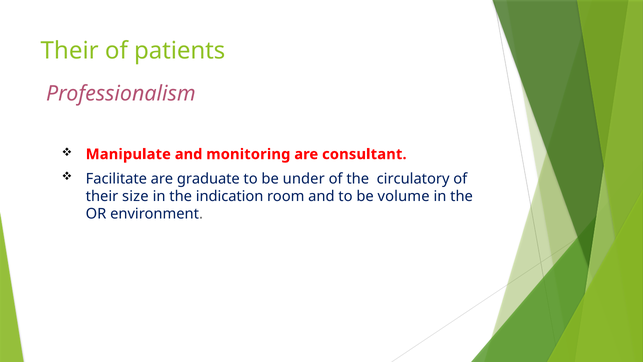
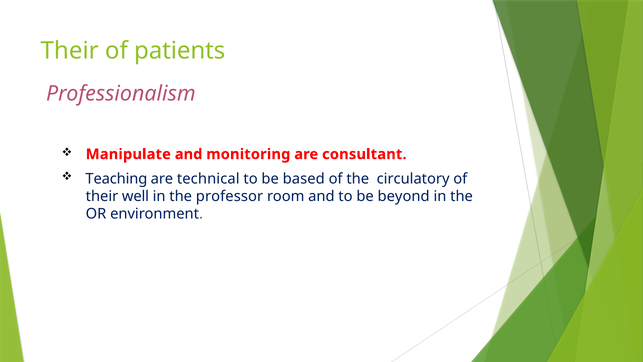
Facilitate: Facilitate -> Teaching
graduate: graduate -> technical
under: under -> based
size: size -> well
indication: indication -> professor
volume: volume -> beyond
